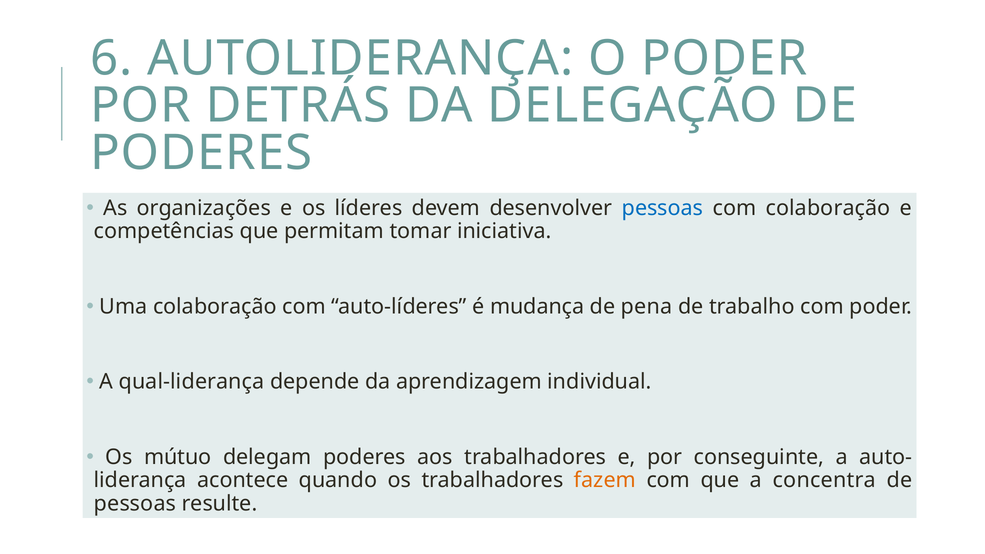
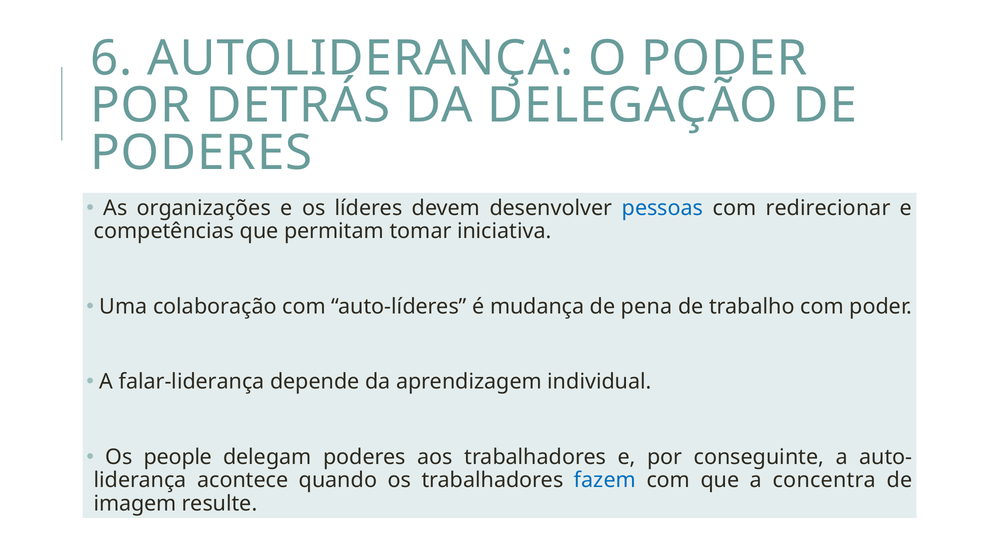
com colaboração: colaboração -> redirecionar
qual-liderança: qual-liderança -> falar-liderança
mútuo: mútuo -> people
fazem colour: orange -> blue
pessoas at (135, 504): pessoas -> imagem
